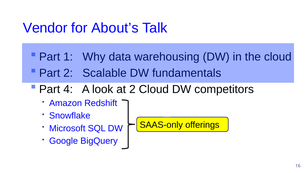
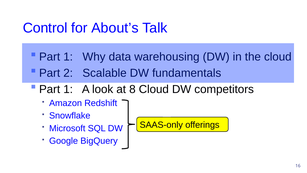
Vendor: Vendor -> Control
4 at (68, 89): 4 -> 1
at 2: 2 -> 8
